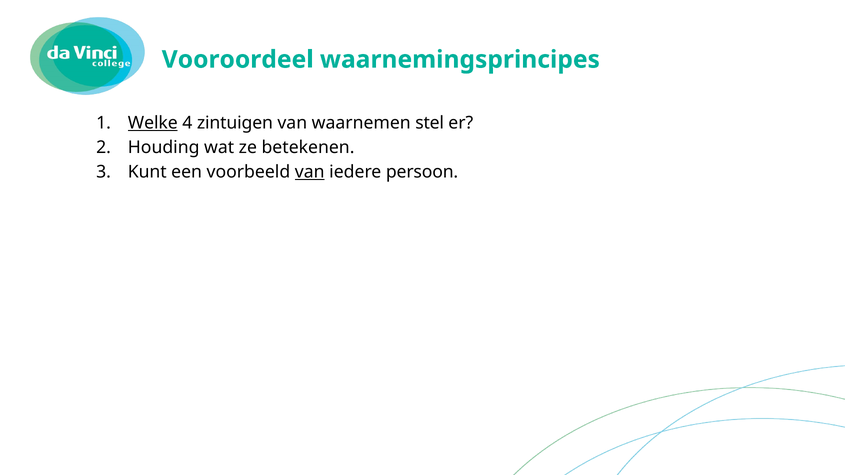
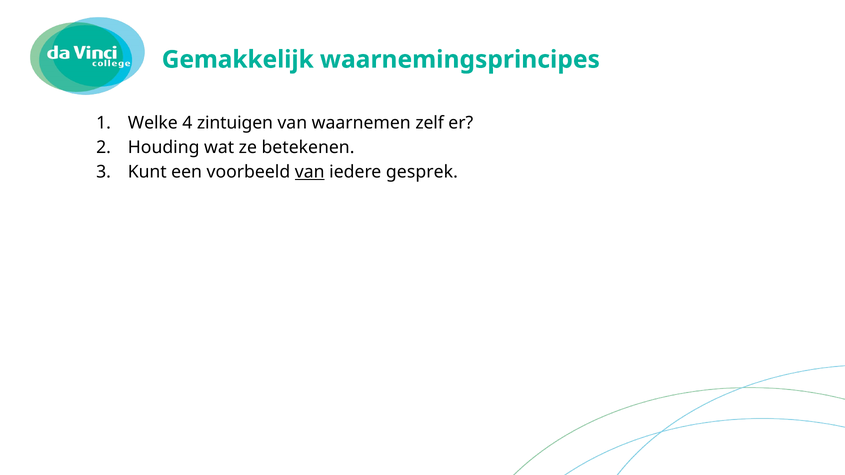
Vooroordeel: Vooroordeel -> Gemakkelijk
Welke underline: present -> none
stel: stel -> zelf
persoon: persoon -> gesprek
